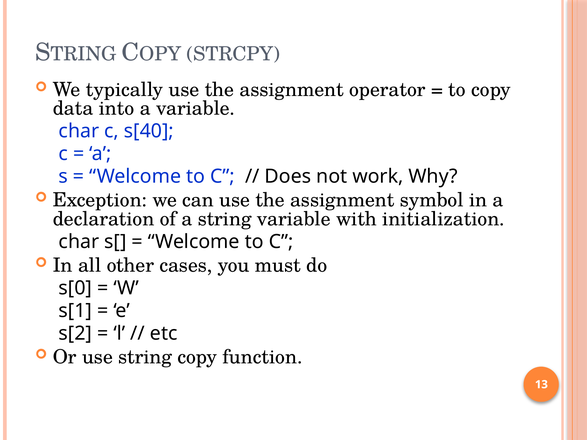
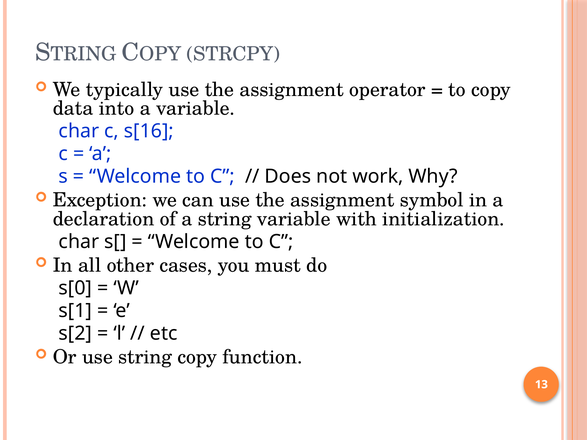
s[40: s[40 -> s[16
